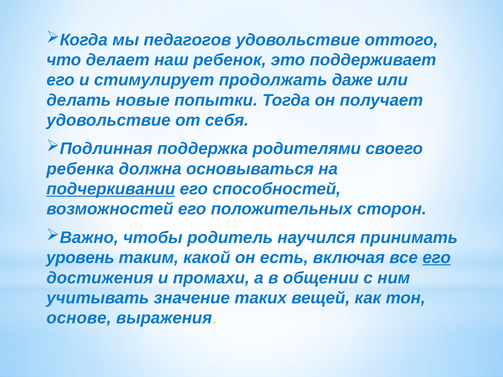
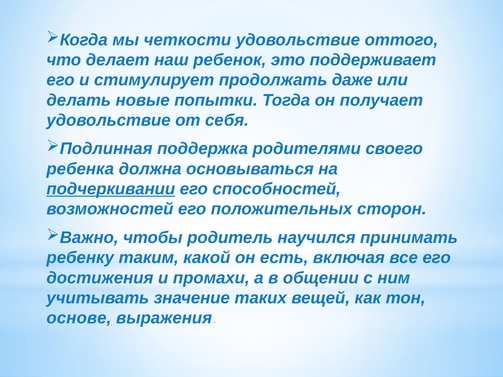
педагогов: педагогов -> четкости
уровень: уровень -> ребенку
его at (437, 258) underline: present -> none
